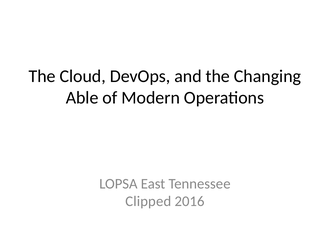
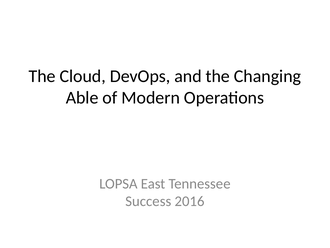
Clipped: Clipped -> Success
